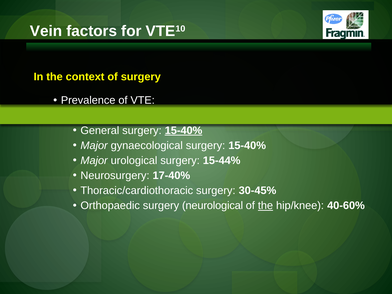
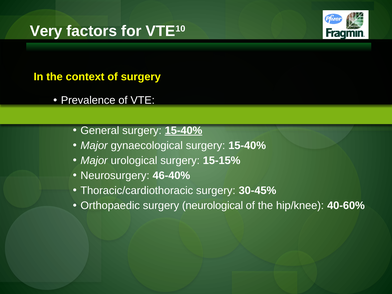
Vein: Vein -> Very
15-44%: 15-44% -> 15-15%
17-40%: 17-40% -> 46-40%
the at (265, 206) underline: present -> none
